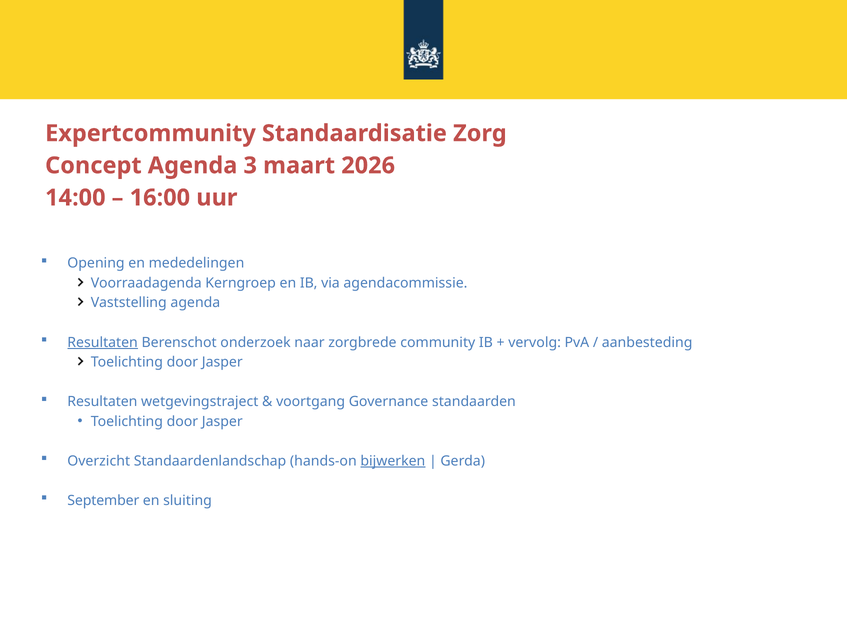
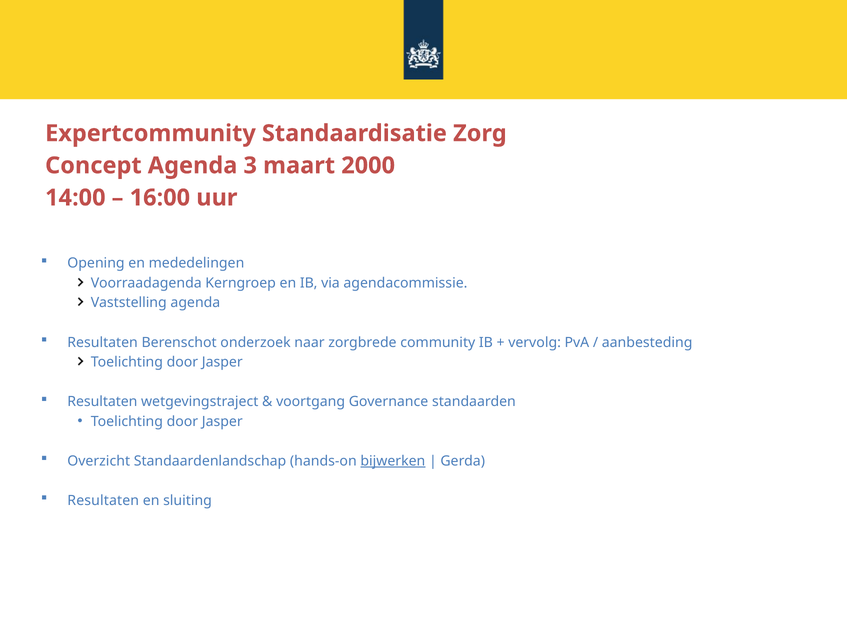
2026: 2026 -> 2000
Resultaten at (103, 343) underline: present -> none
September at (103, 501): September -> Resultaten
